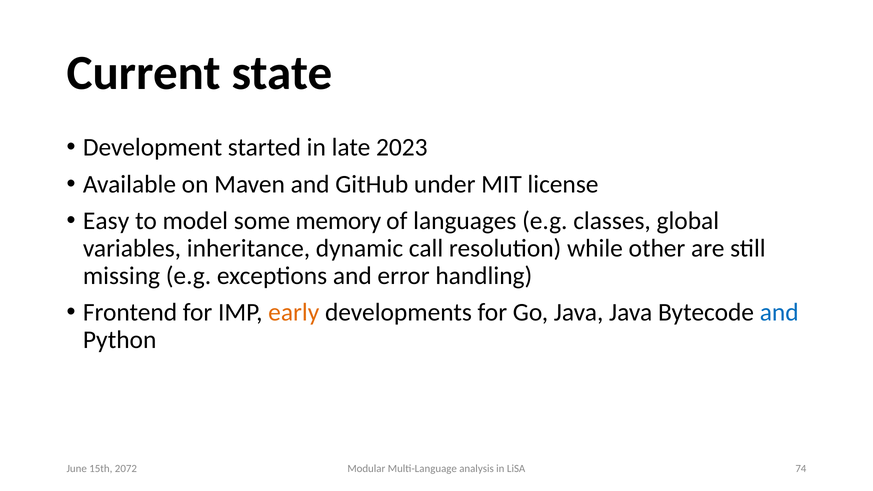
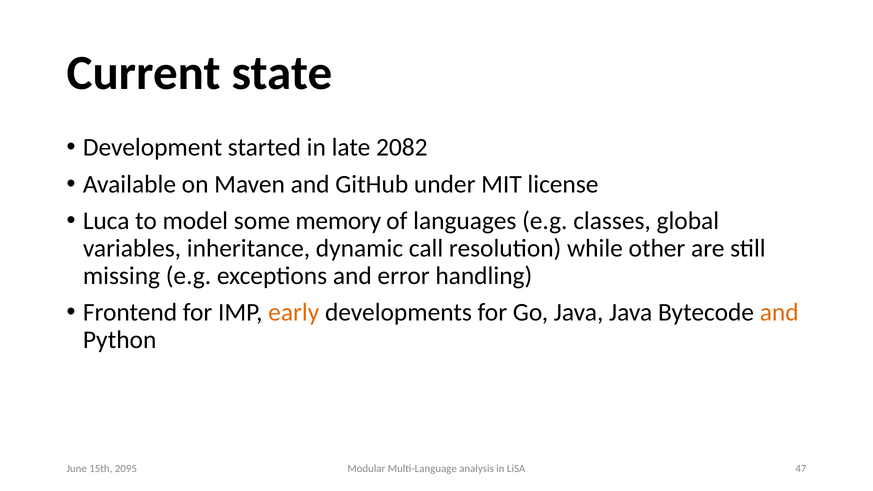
2023: 2023 -> 2082
Easy: Easy -> Luca
and at (779, 312) colour: blue -> orange
74: 74 -> 47
2072: 2072 -> 2095
